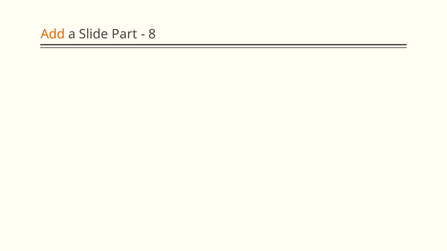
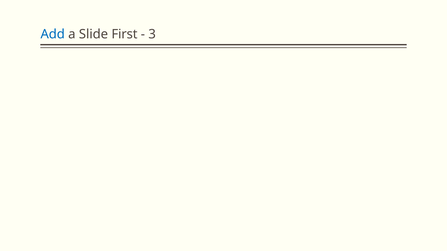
Add colour: orange -> blue
Part: Part -> First
8: 8 -> 3
